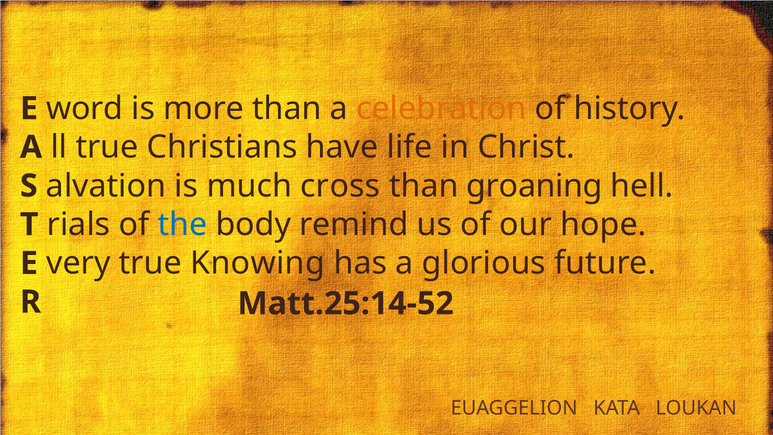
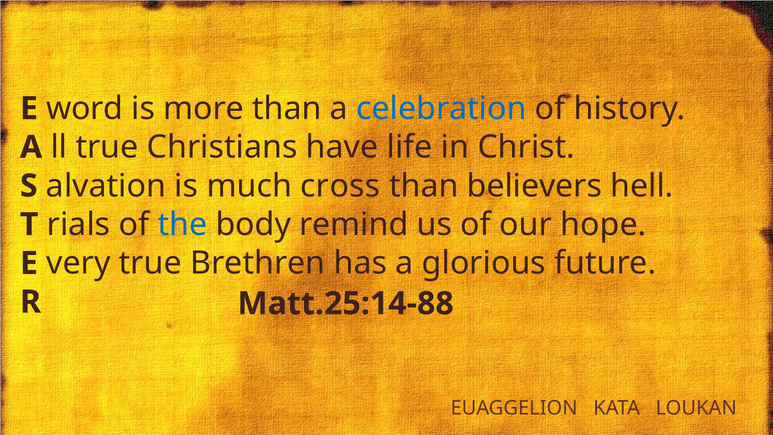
celebration colour: orange -> blue
groaning: groaning -> believers
Knowing: Knowing -> Brethren
Matt.25:14-52: Matt.25:14-52 -> Matt.25:14-88
